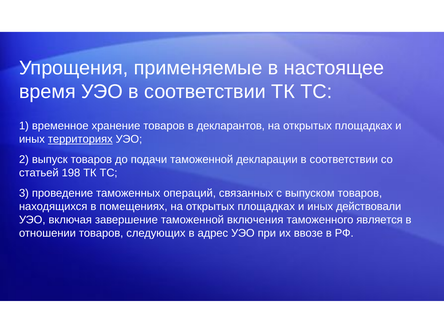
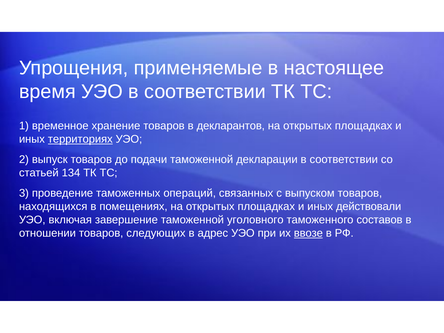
198: 198 -> 134
включения: включения -> уголовного
является: является -> составов
ввозе underline: none -> present
